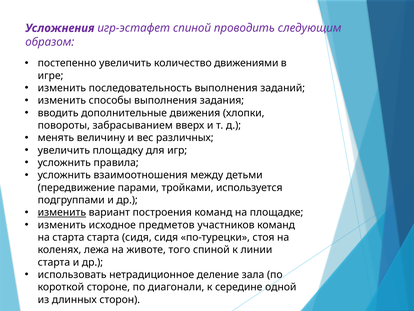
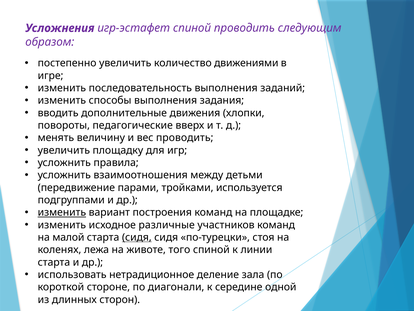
забрасыванием: забрасыванием -> педагогические
вес различных: различных -> проводить
предметов: предметов -> различные
на старта: старта -> малой
сидя at (137, 237) underline: none -> present
